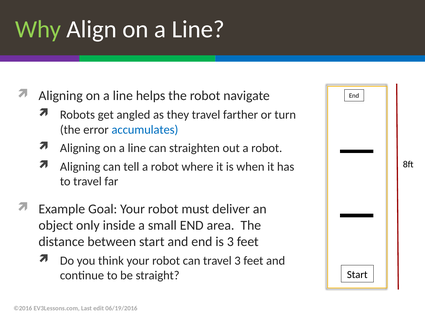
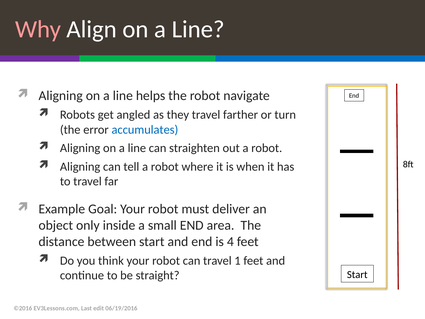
Why colour: light green -> pink
is 3: 3 -> 4
travel 3: 3 -> 1
